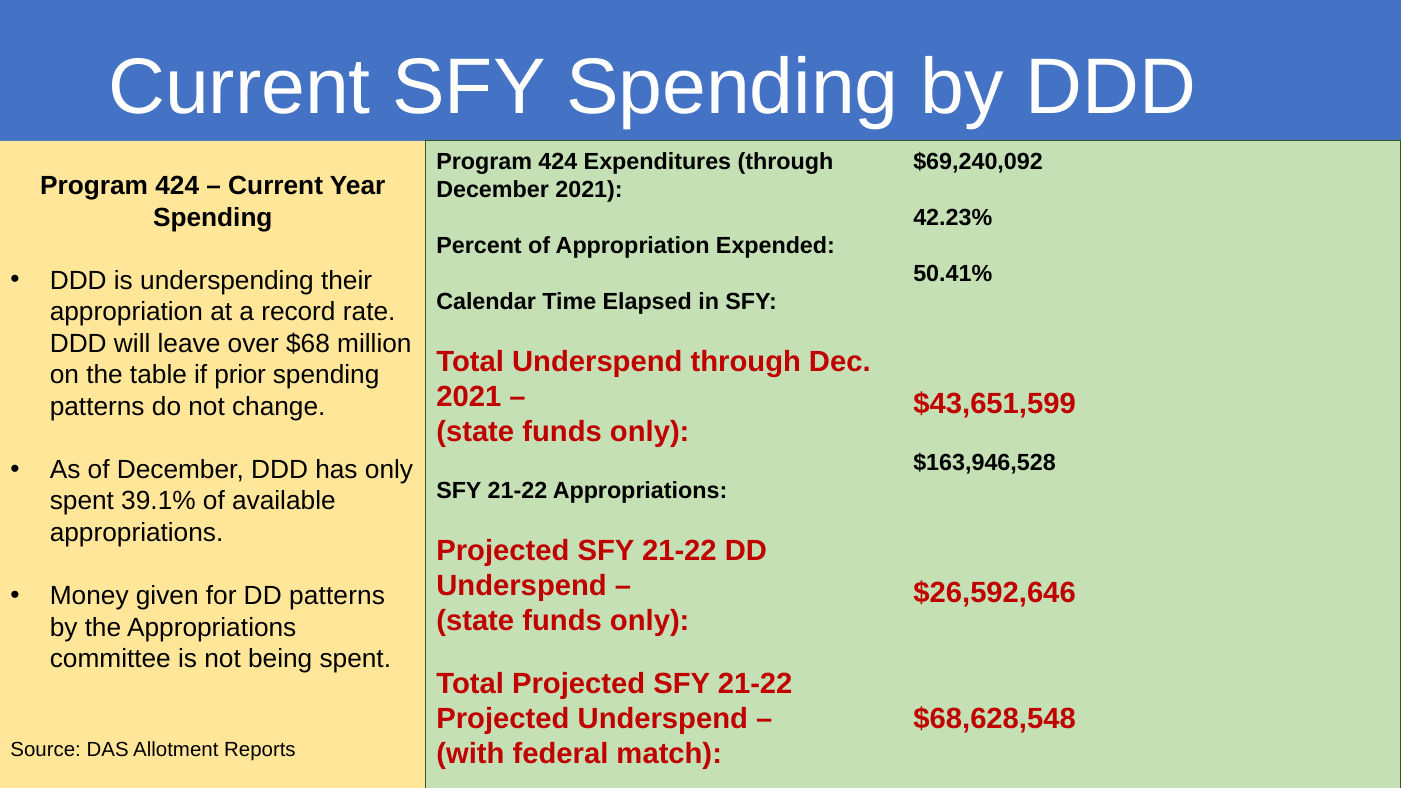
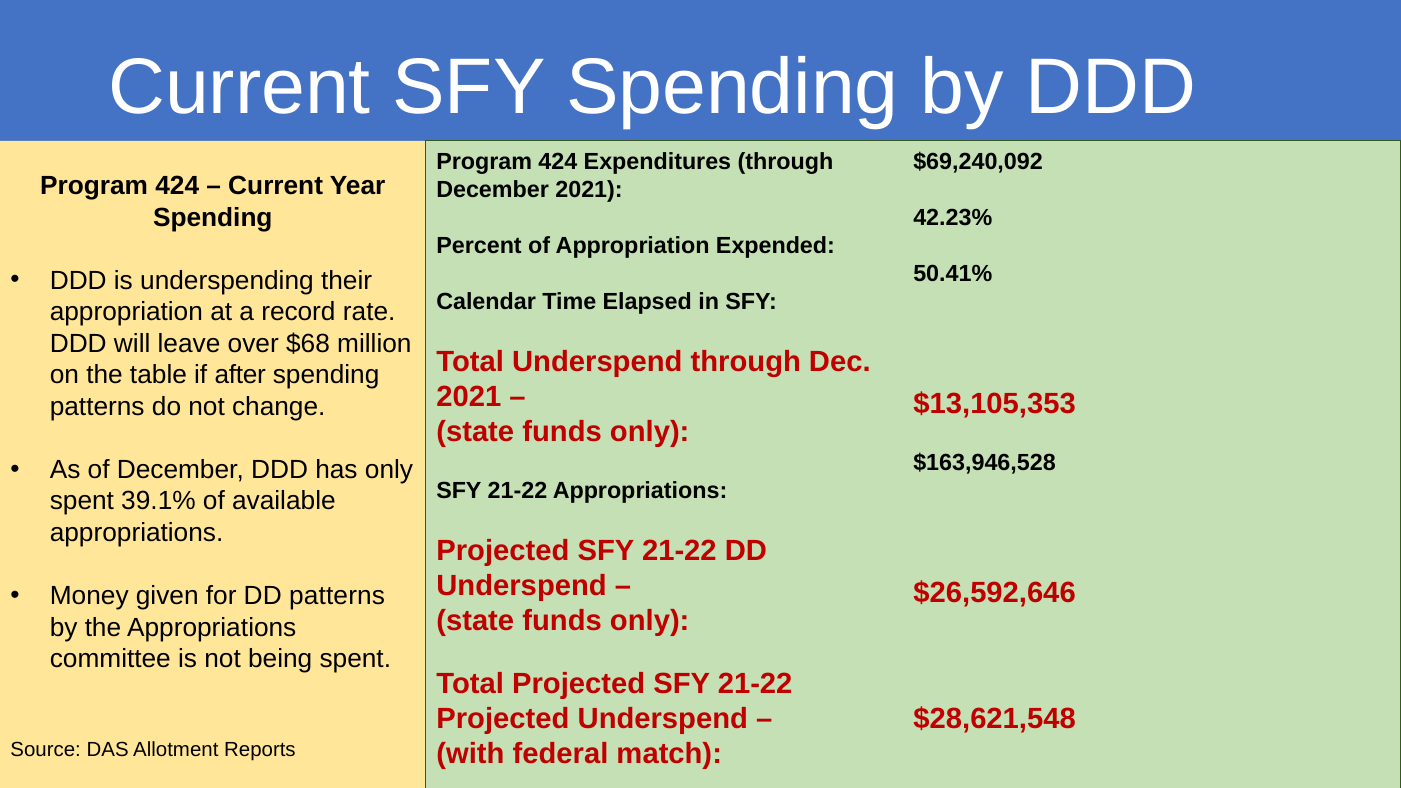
prior: prior -> after
$43,651,599: $43,651,599 -> $13,105,353
$68,628,548: $68,628,548 -> $28,621,548
